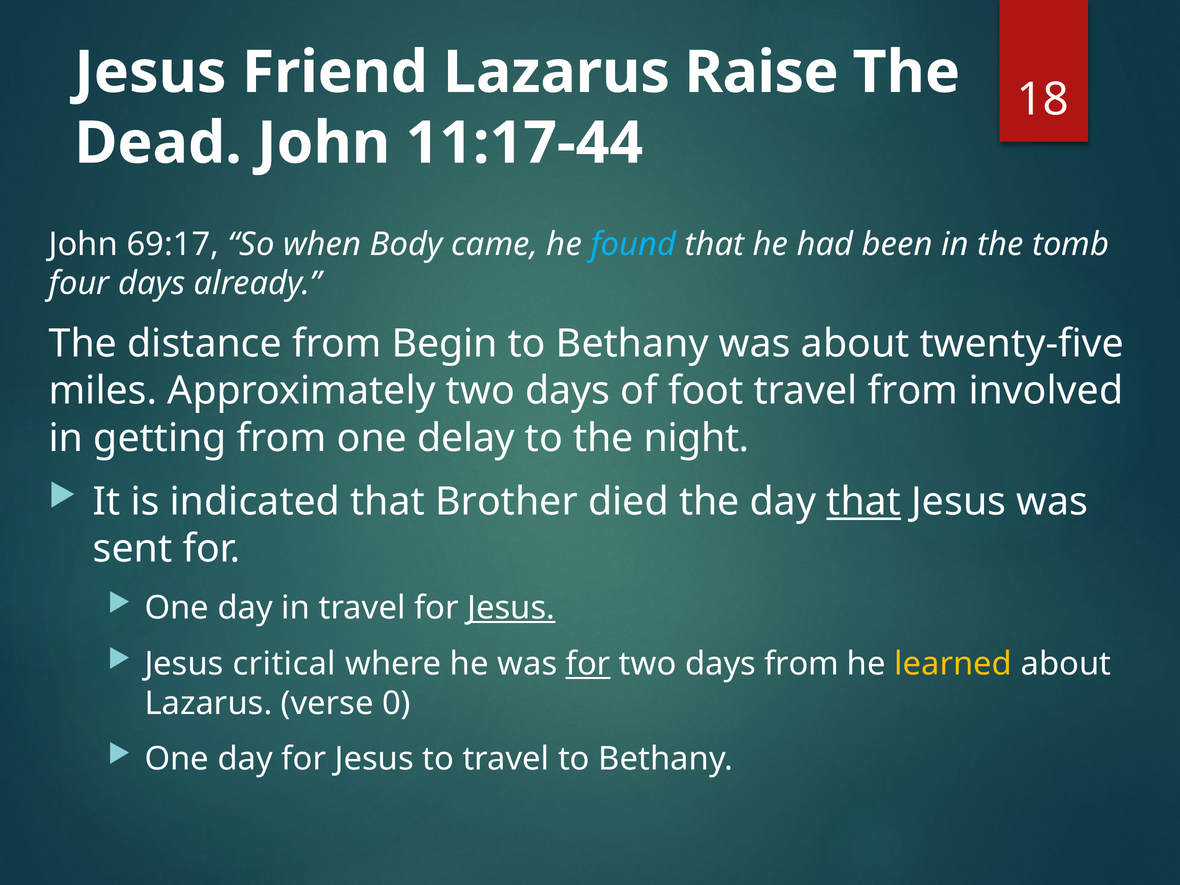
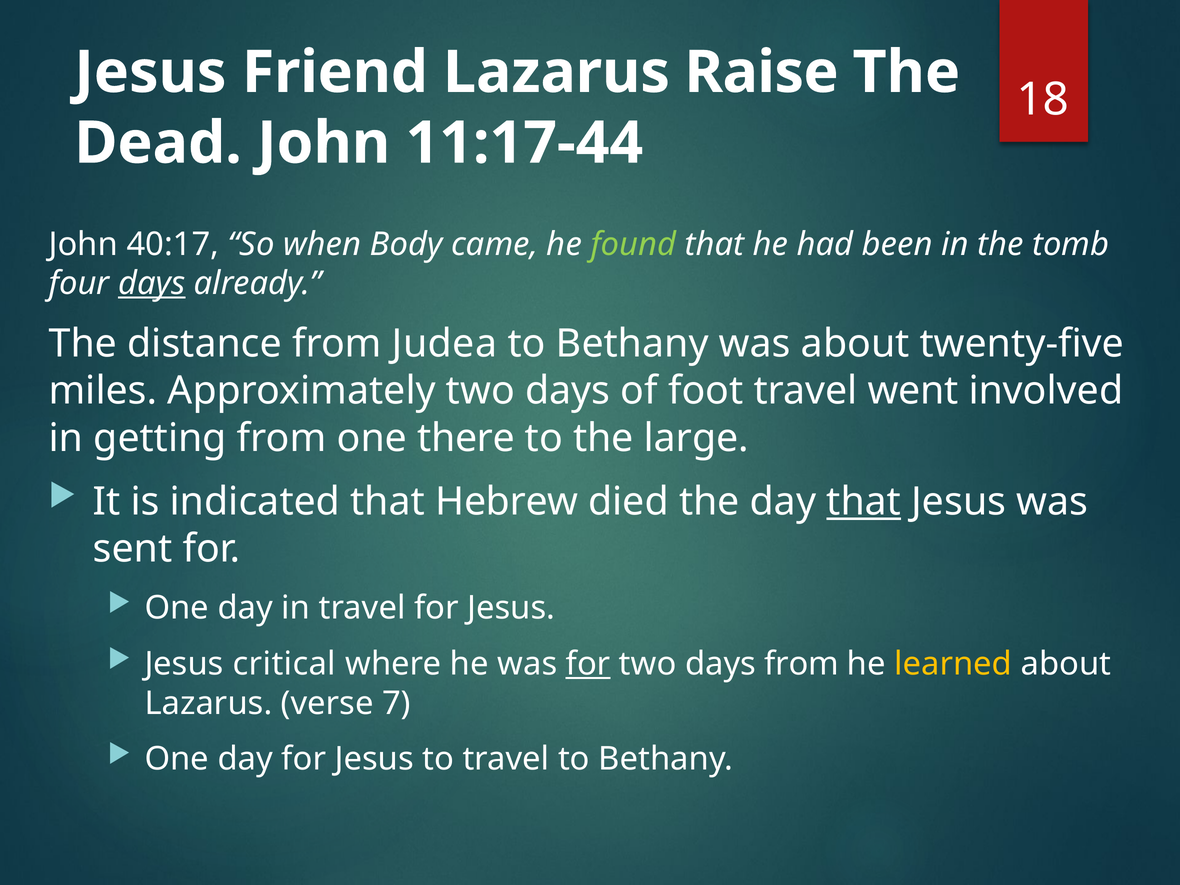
69:17: 69:17 -> 40:17
found colour: light blue -> light green
days at (152, 284) underline: none -> present
Begin: Begin -> Judea
travel from: from -> went
delay: delay -> there
night: night -> large
Brother: Brother -> Hebrew
Jesus at (511, 608) underline: present -> none
0: 0 -> 7
